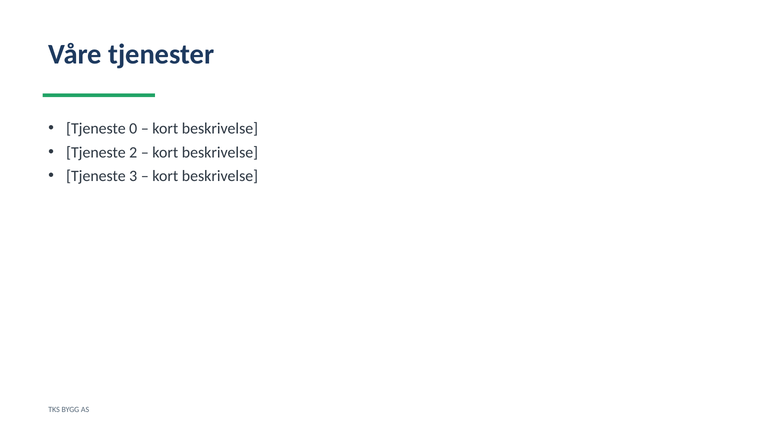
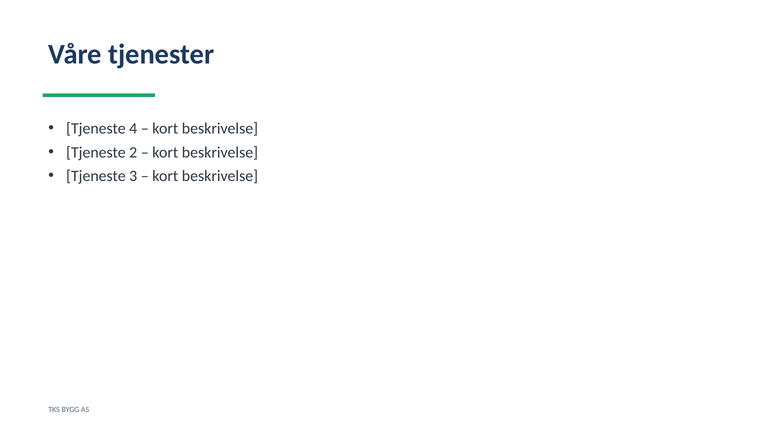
0: 0 -> 4
